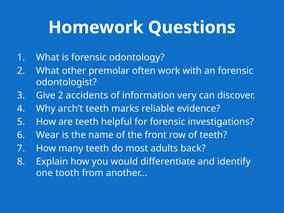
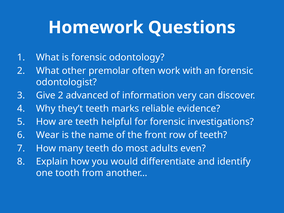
accidents: accidents -> advanced
arch’t: arch’t -> they’t
back: back -> even
